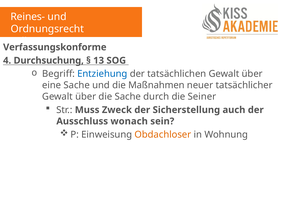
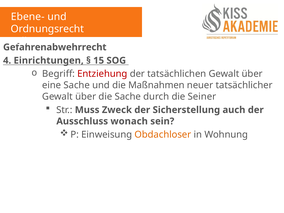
Reines-: Reines- -> Ebene-
1: 1 -> 6
Verfassungskonforme: Verfassungskonforme -> Gefahrenabwehrrecht
Durchsuchung: Durchsuchung -> Einrichtungen
13: 13 -> 15
Entziehung colour: blue -> red
